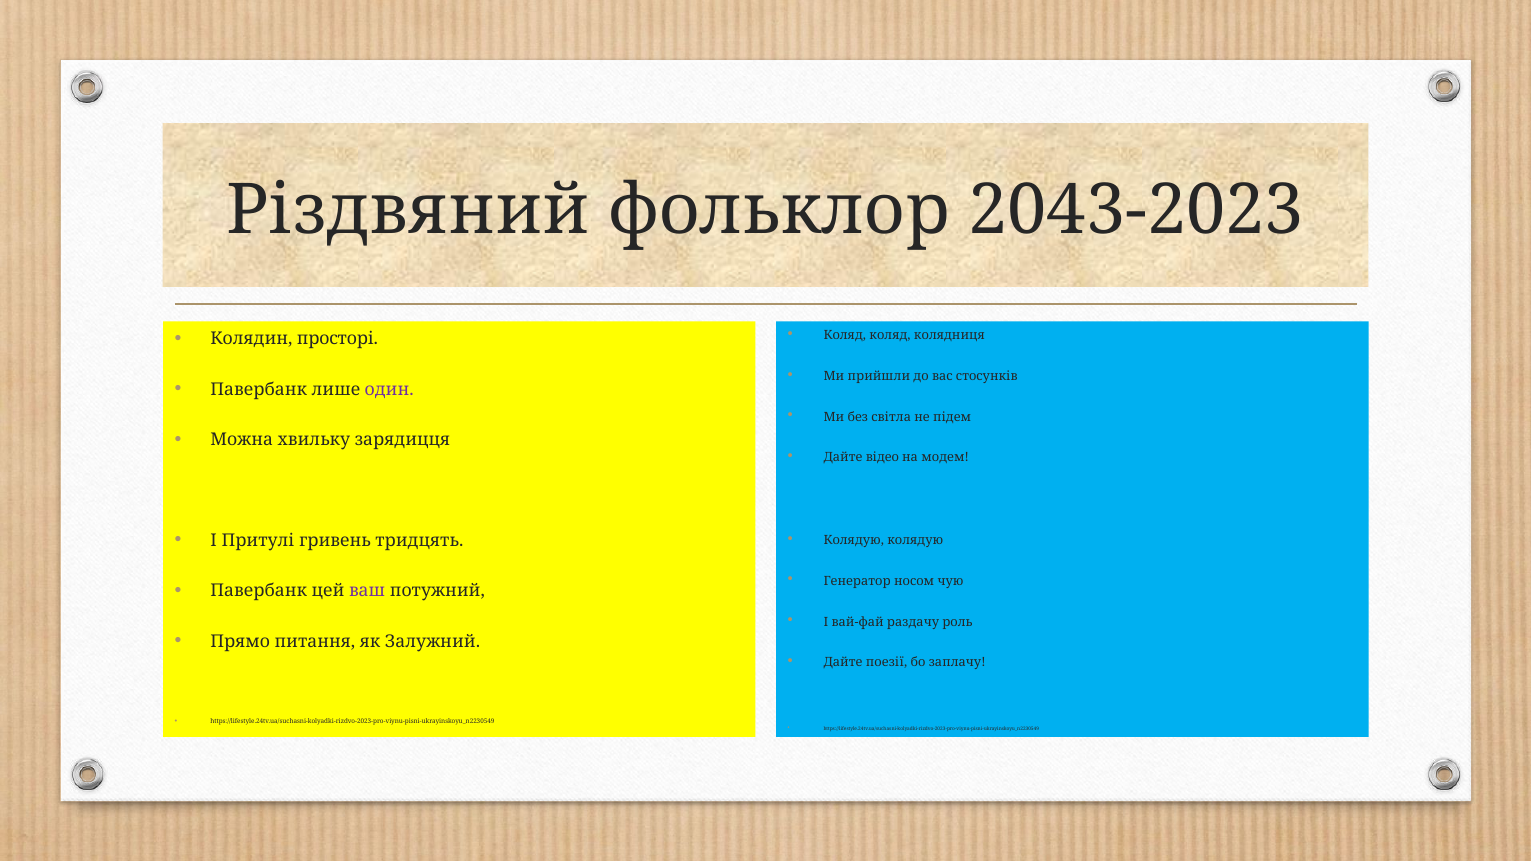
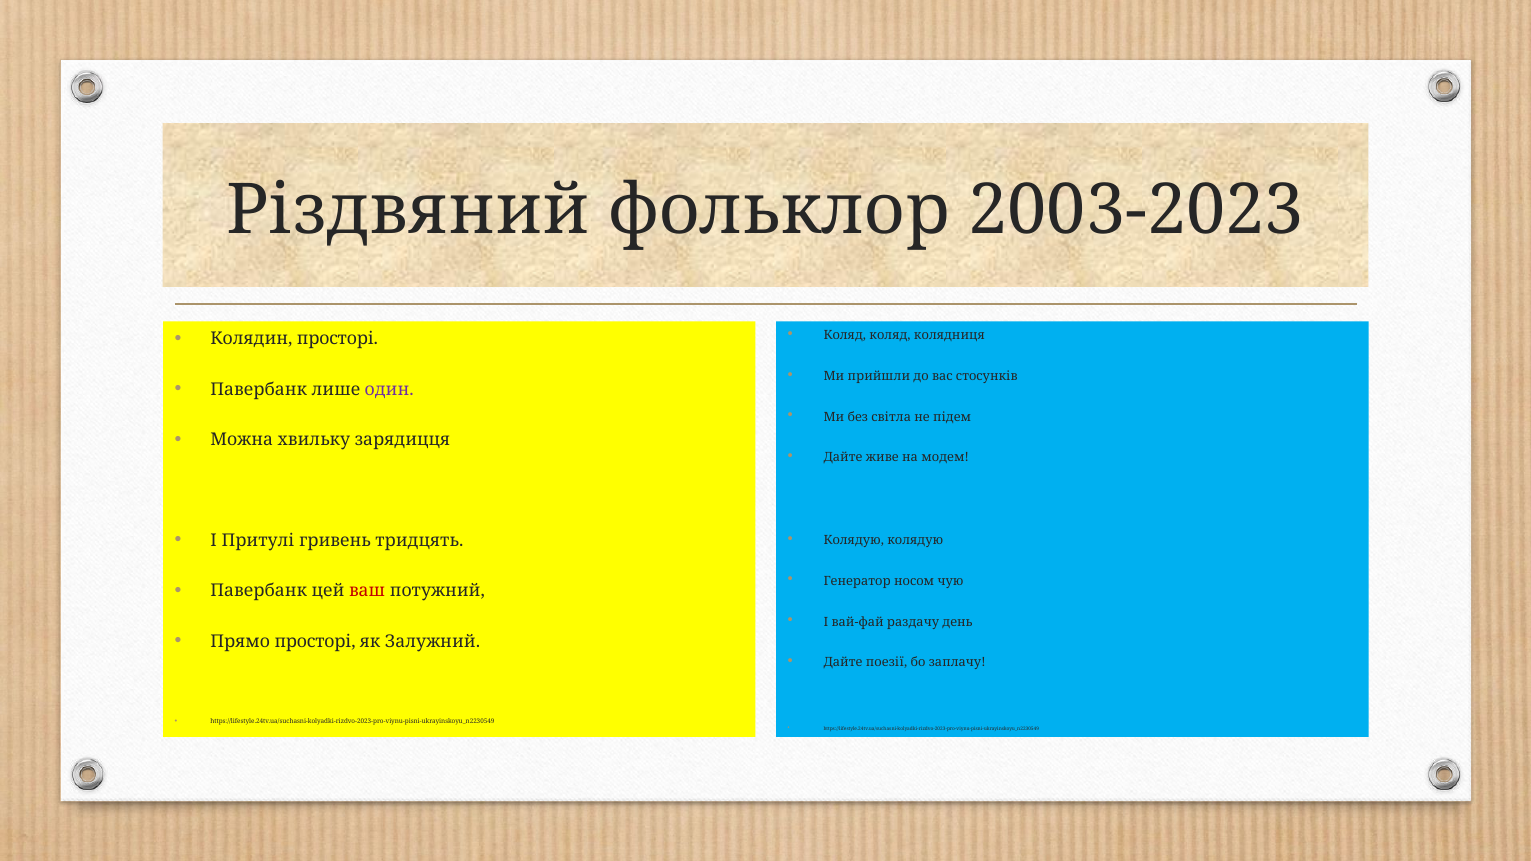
2043-2023: 2043-2023 -> 2003-2023
відео: відео -> живе
ваш colour: purple -> red
роль: роль -> день
Прямо питання: питання -> просторі
